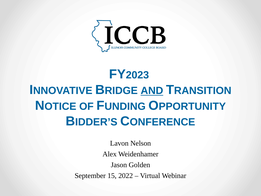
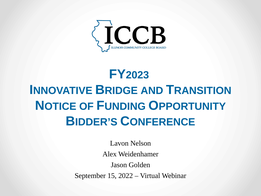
AND underline: present -> none
